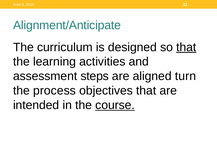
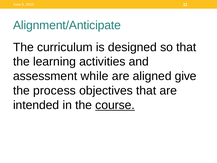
that at (186, 47) underline: present -> none
steps: steps -> while
turn: turn -> give
